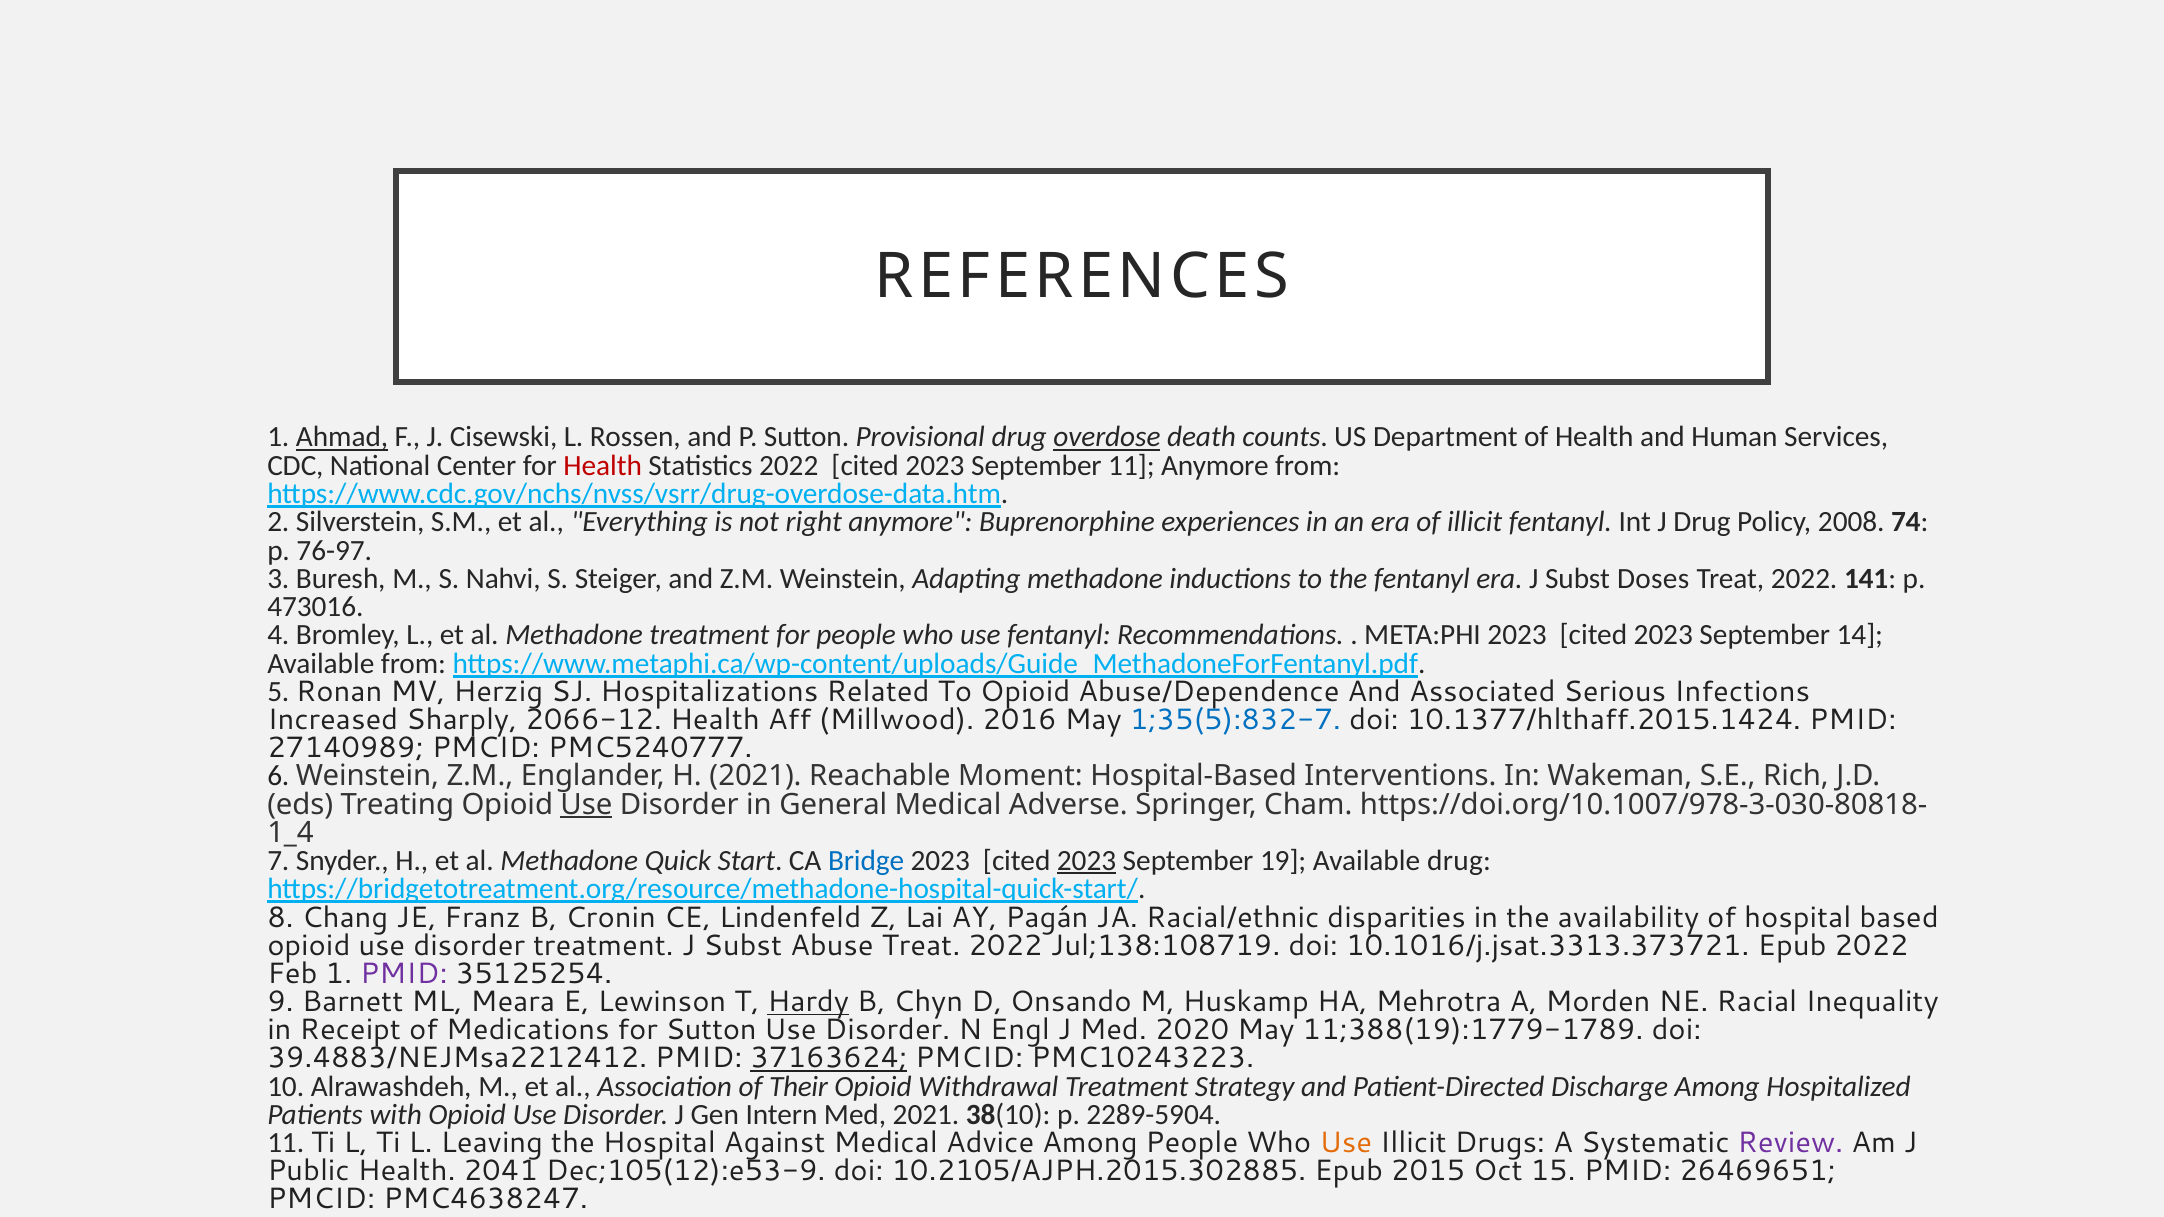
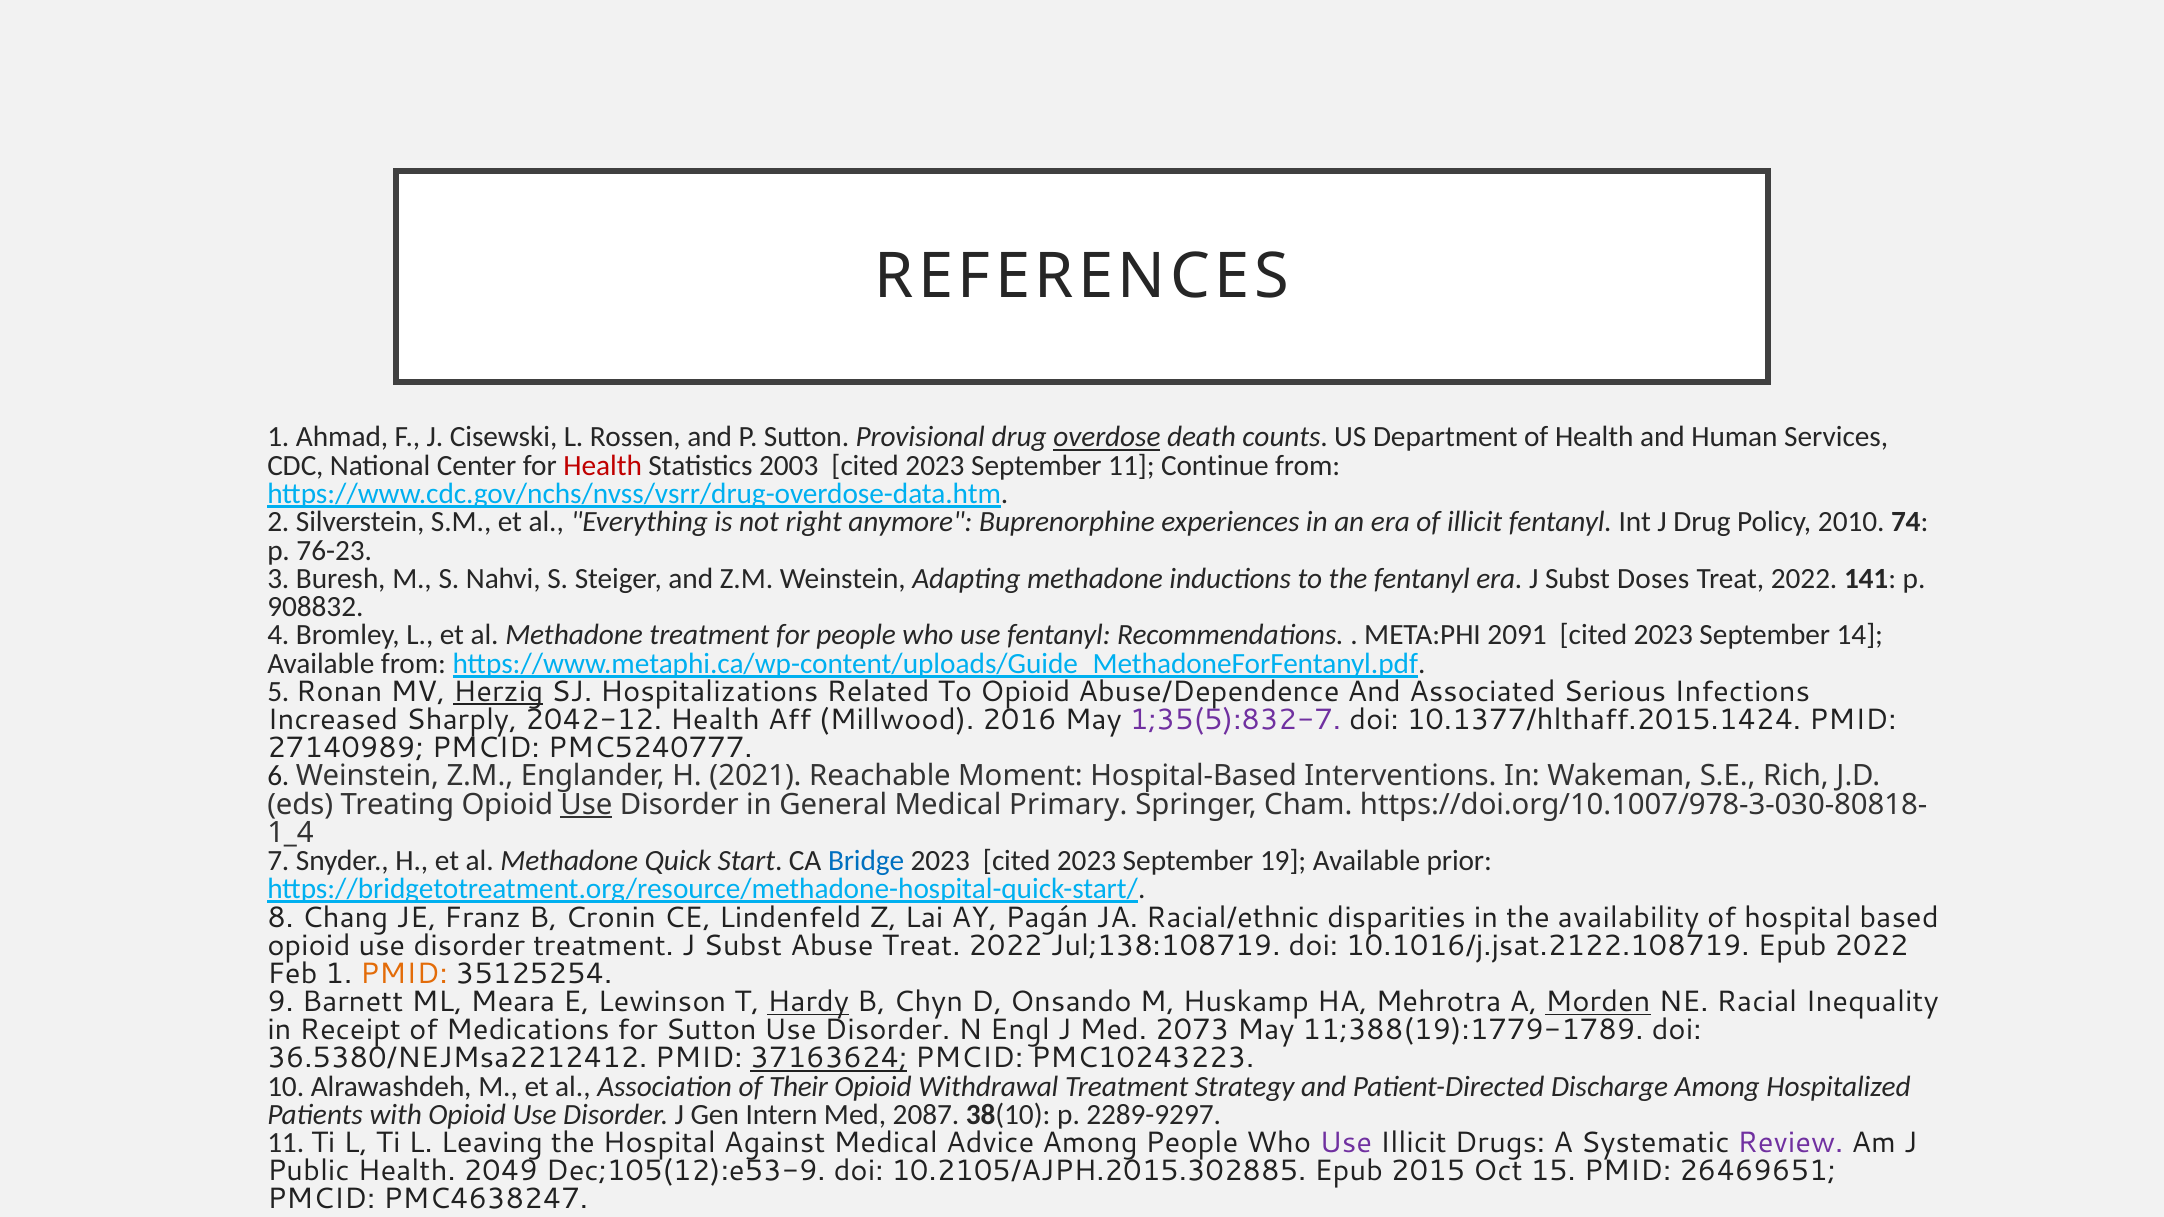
Ahmad underline: present -> none
Statistics 2022: 2022 -> 2003
11 Anymore: Anymore -> Continue
2008: 2008 -> 2010
76-97: 76-97 -> 76-23
473016: 473016 -> 908832
META:PHI 2023: 2023 -> 2091
Herzig underline: none -> present
2066-12: 2066-12 -> 2042-12
1;35(5):832-7 colour: blue -> purple
Adverse: Adverse -> Primary
2023 at (1087, 861) underline: present -> none
Available drug: drug -> prior
10.1016/j.jsat.3313.373721: 10.1016/j.jsat.3313.373721 -> 10.1016/j.jsat.2122.108719
PMID at (404, 974) colour: purple -> orange
Morden underline: none -> present
2020: 2020 -> 2073
39.4883/NEJMsa2212412: 39.4883/NEJMsa2212412 -> 36.5380/NEJMsa2212412
Med 2021: 2021 -> 2087
2289-5904: 2289-5904 -> 2289-9297
Use at (1346, 1143) colour: orange -> purple
2041: 2041 -> 2049
